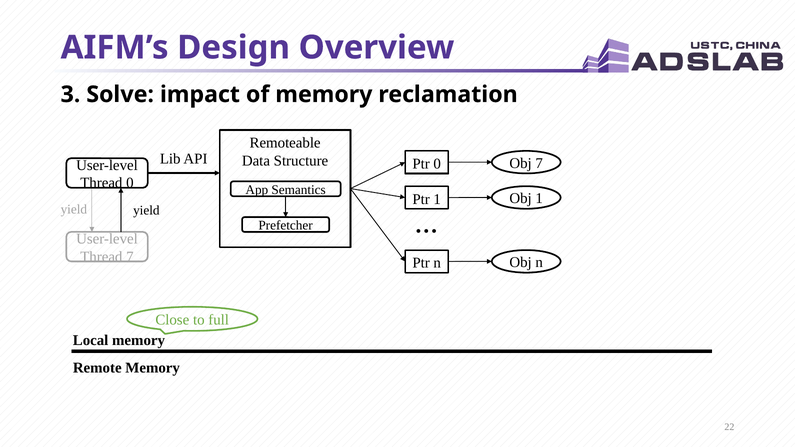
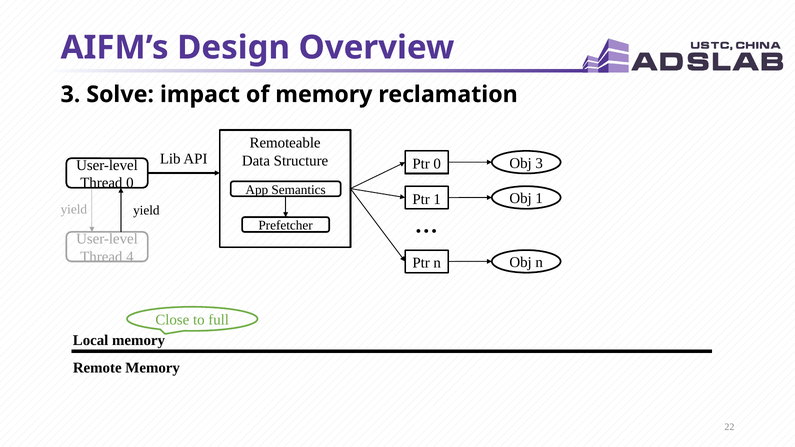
Obj 7: 7 -> 3
Thread 7: 7 -> 4
